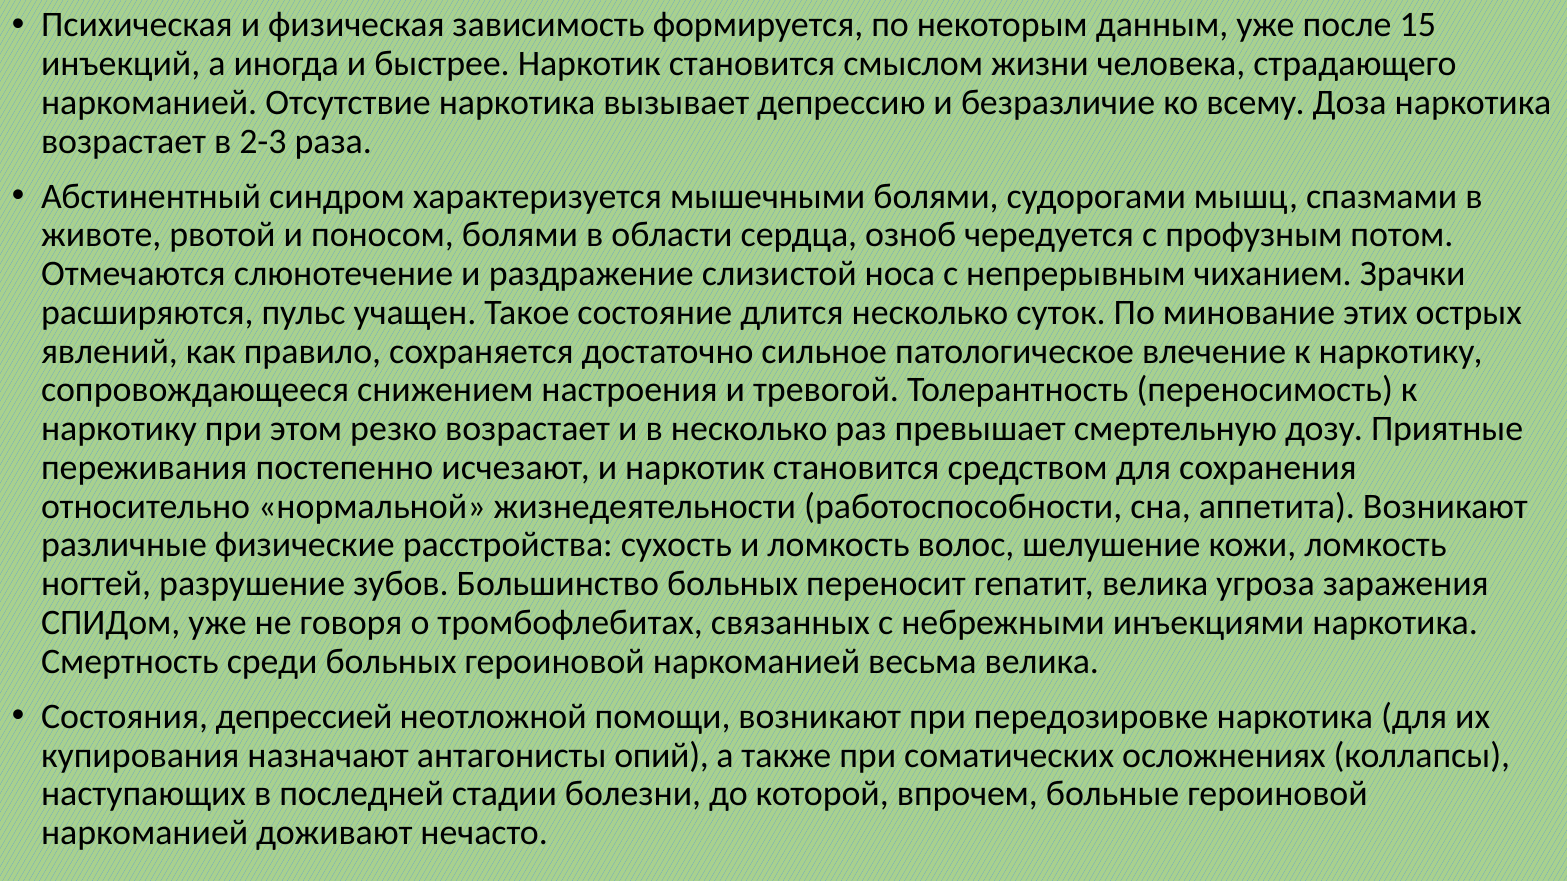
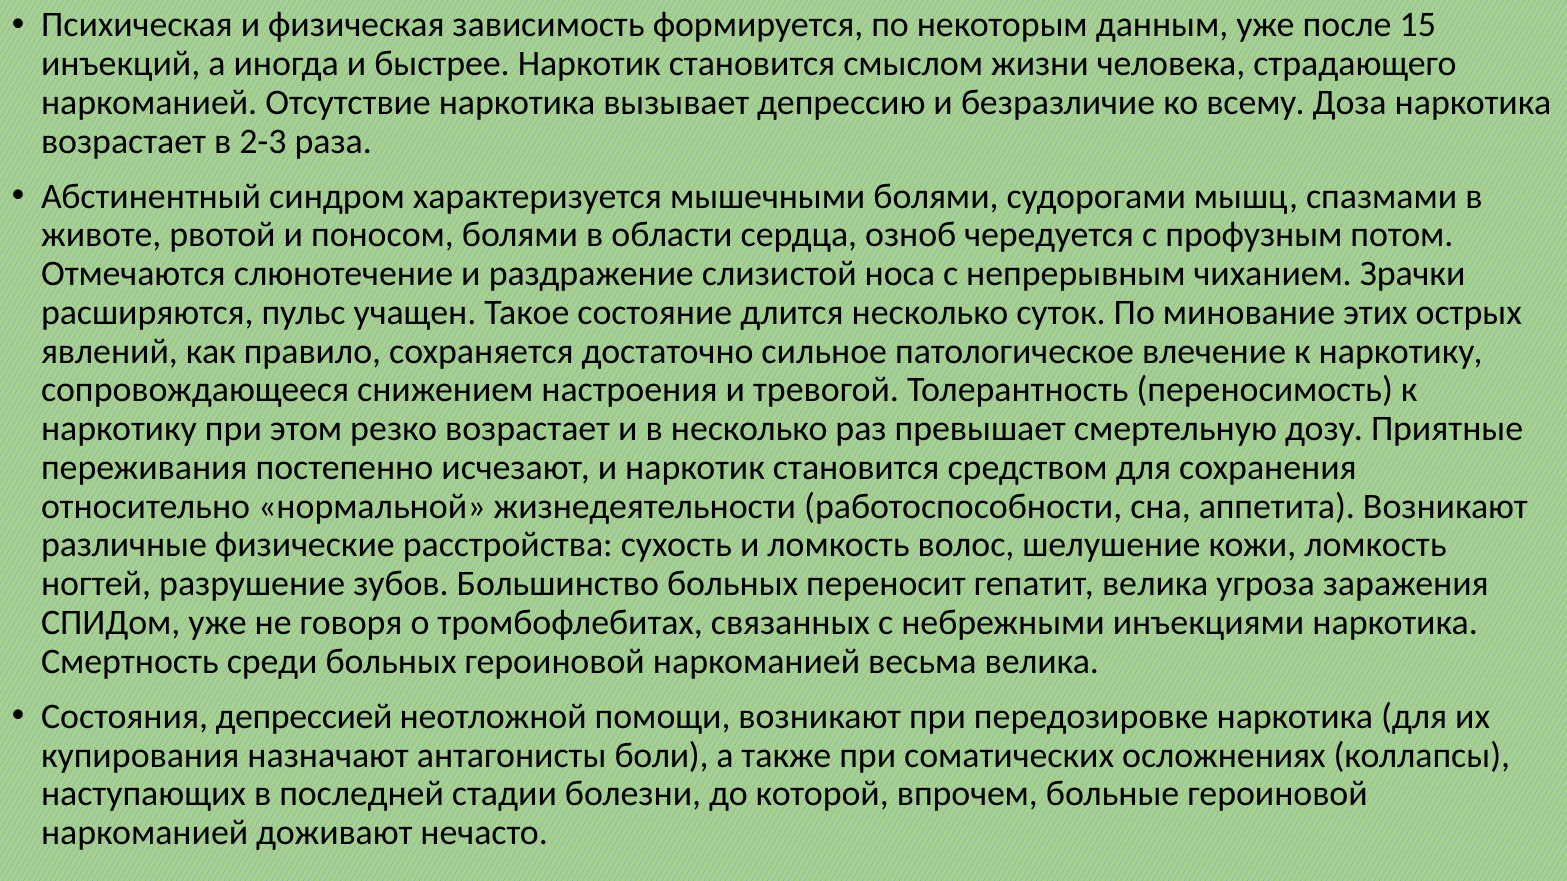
опий: опий -> боли
